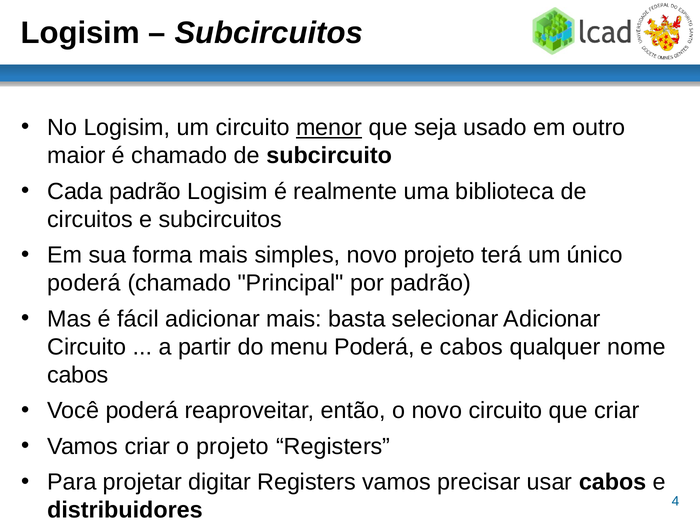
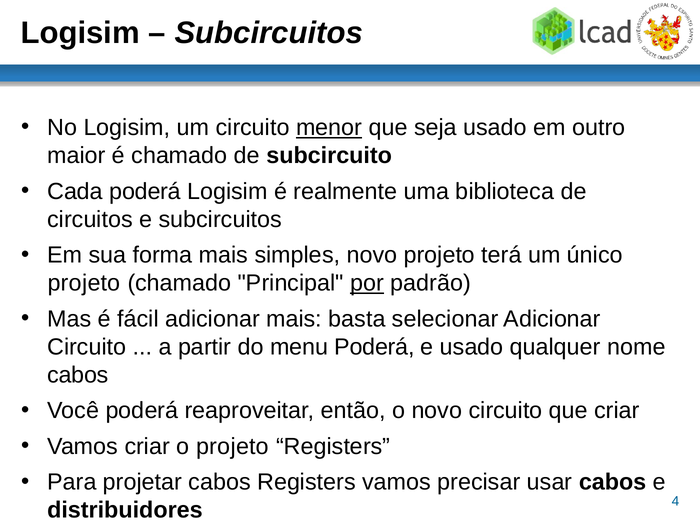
Cada padrão: padrão -> poderá
poderá at (84, 283): poderá -> projeto
por underline: none -> present
e cabos: cabos -> usado
projetar digitar: digitar -> cabos
